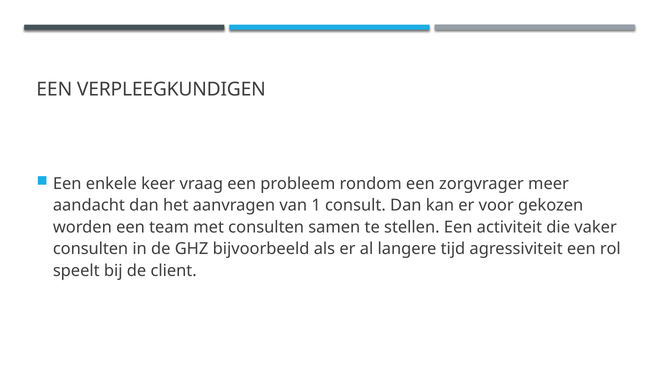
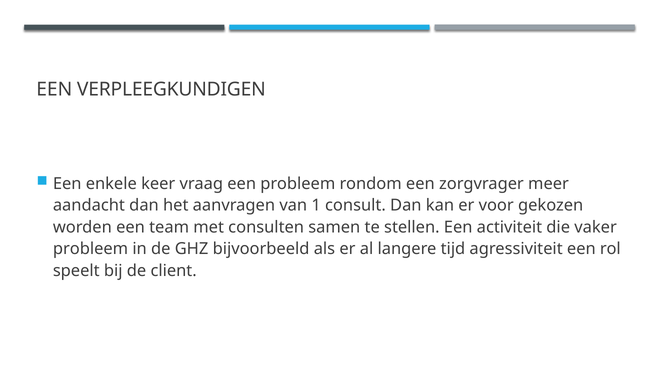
consulten at (91, 249): consulten -> probleem
